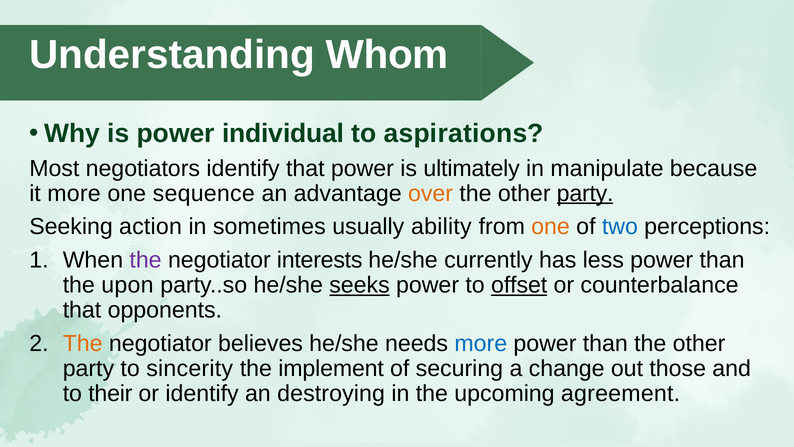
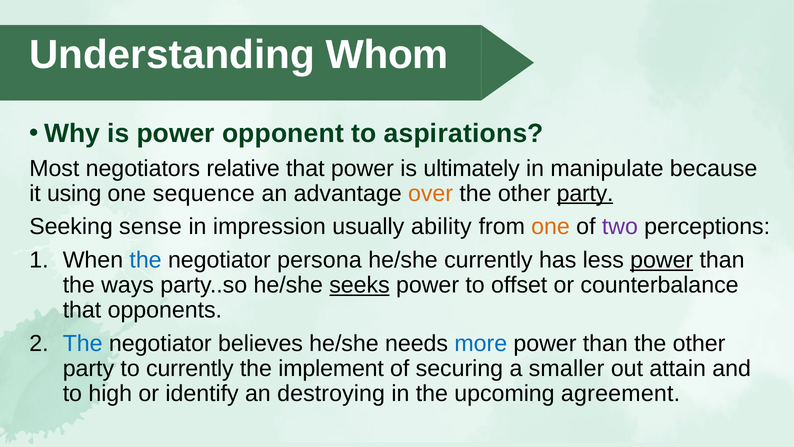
individual: individual -> opponent
negotiators identify: identify -> relative
it more: more -> using
action: action -> sense
sometimes: sometimes -> impression
two colour: blue -> purple
the at (146, 260) colour: purple -> blue
interests: interests -> persona
power at (662, 260) underline: none -> present
upon: upon -> ways
offset underline: present -> none
The at (83, 343) colour: orange -> blue
to sincerity: sincerity -> currently
change: change -> smaller
those: those -> attain
their: their -> high
